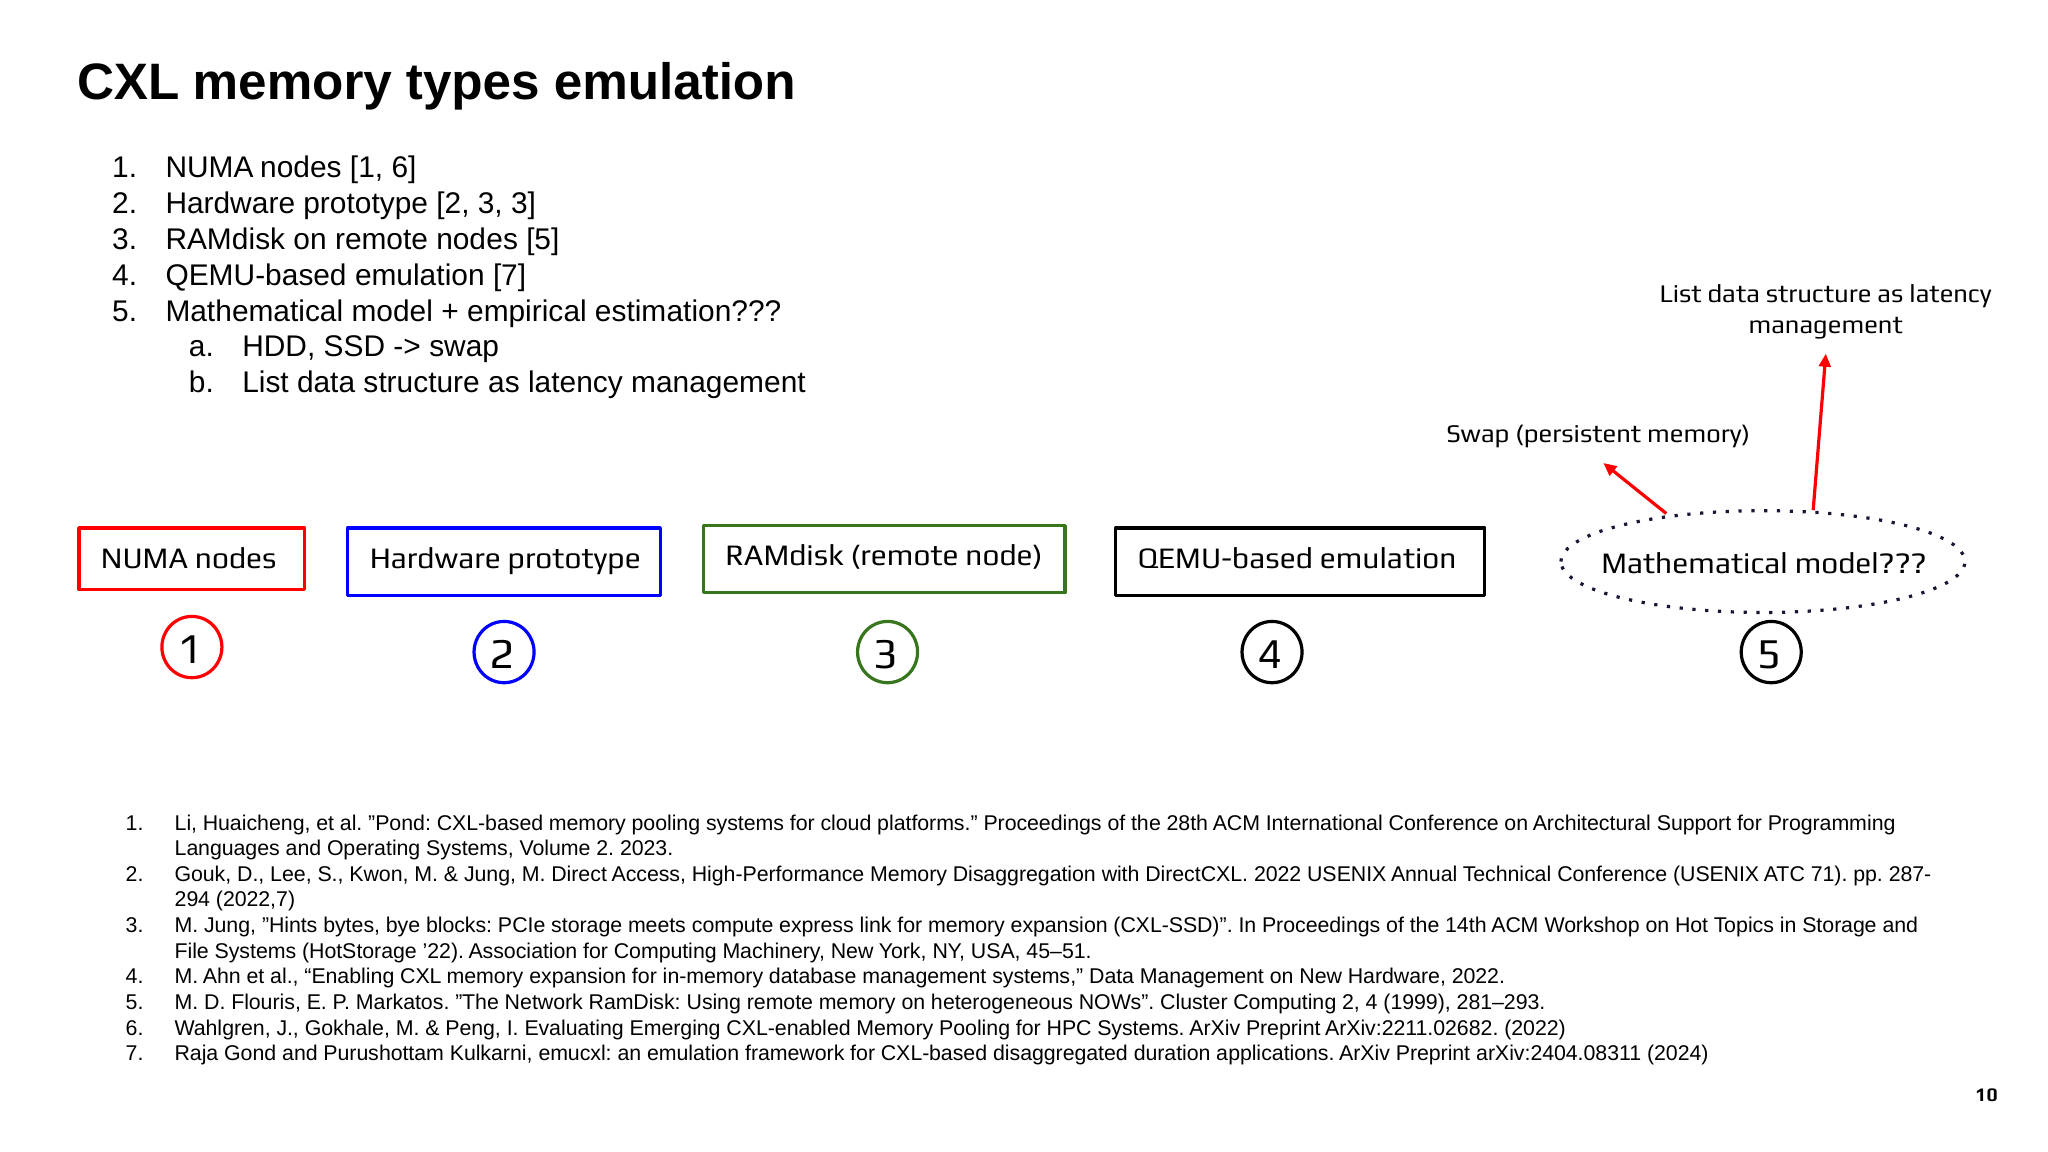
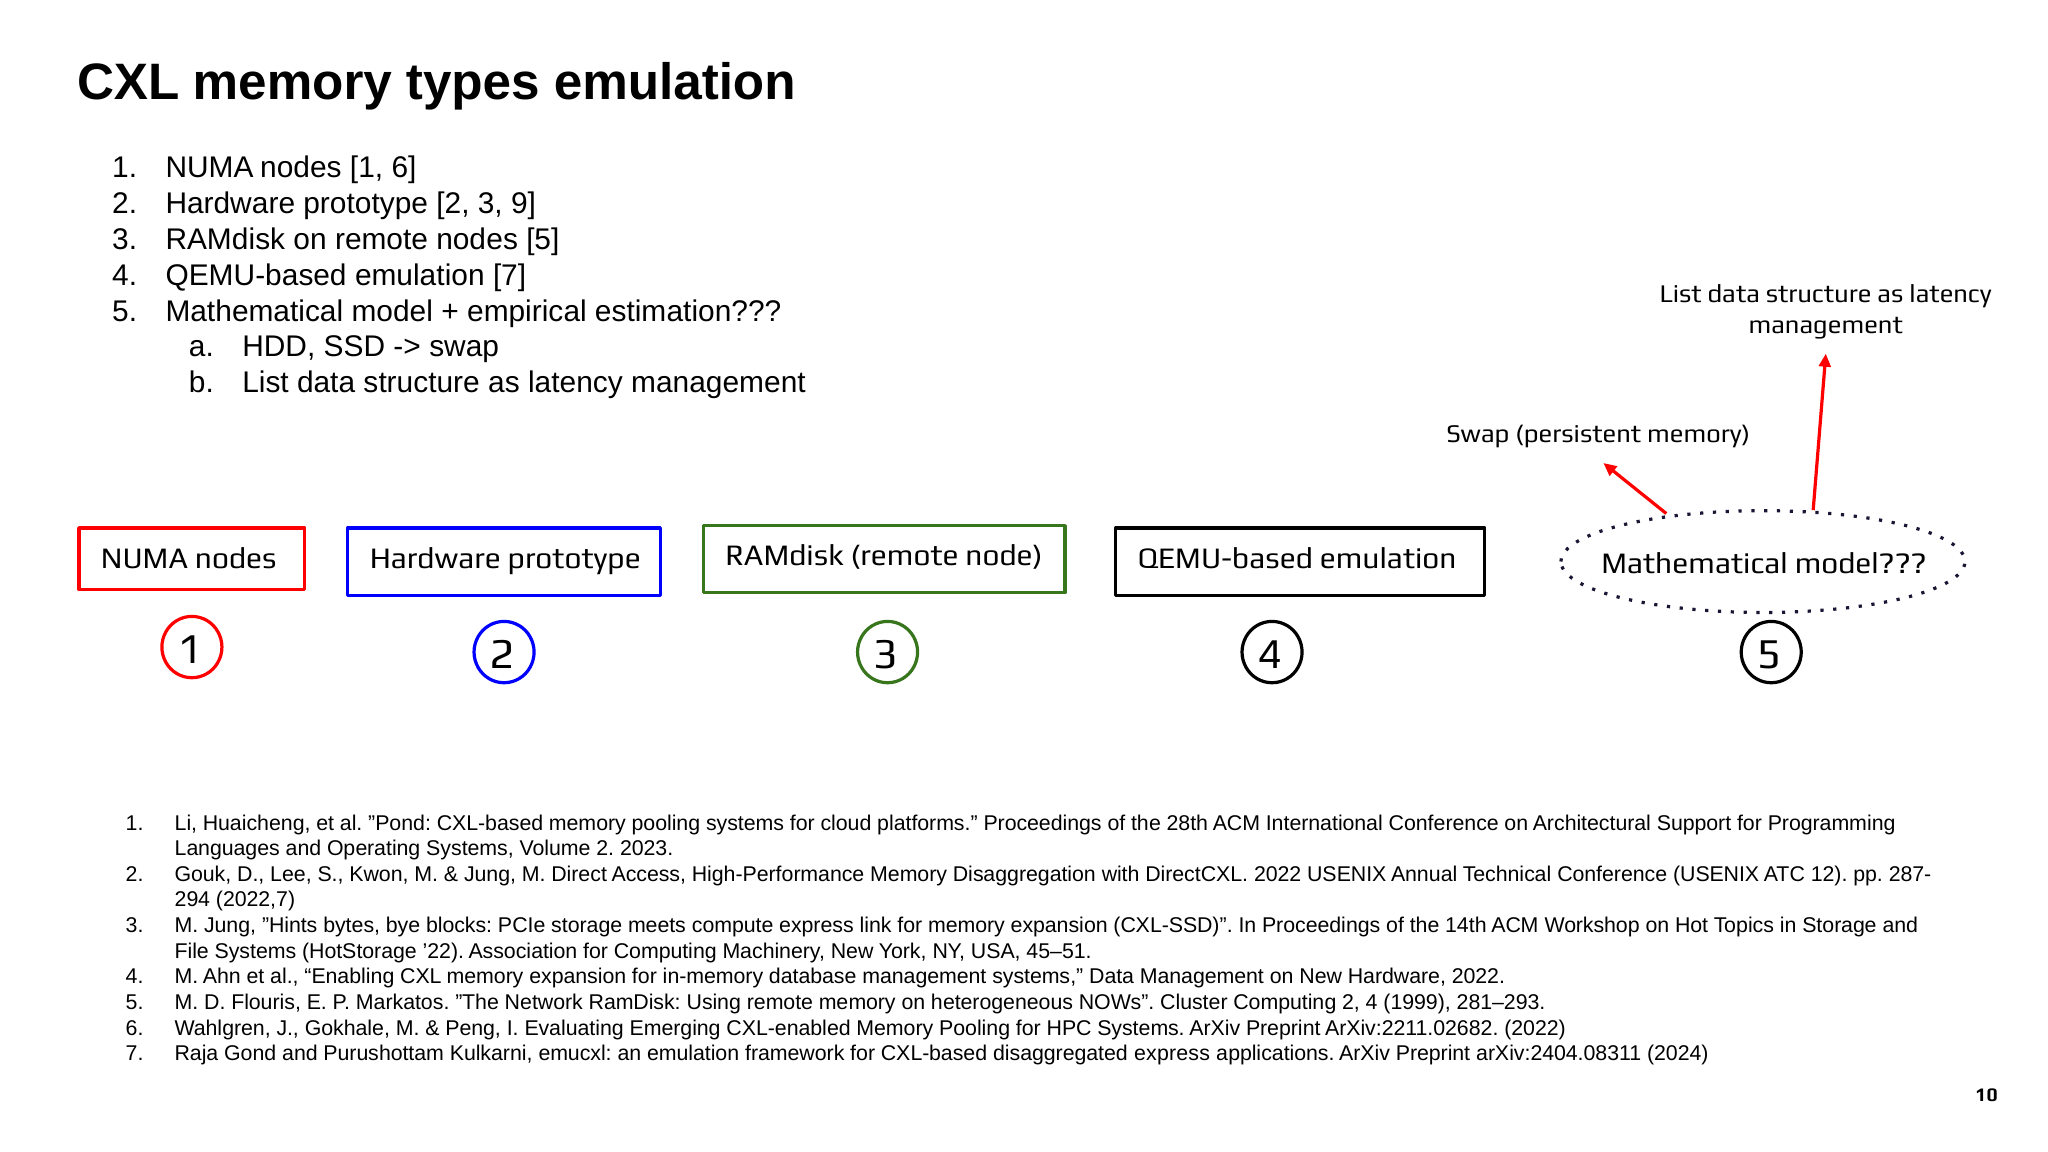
2 3 3: 3 -> 9
71: 71 -> 12
disaggregated duration: duration -> express
